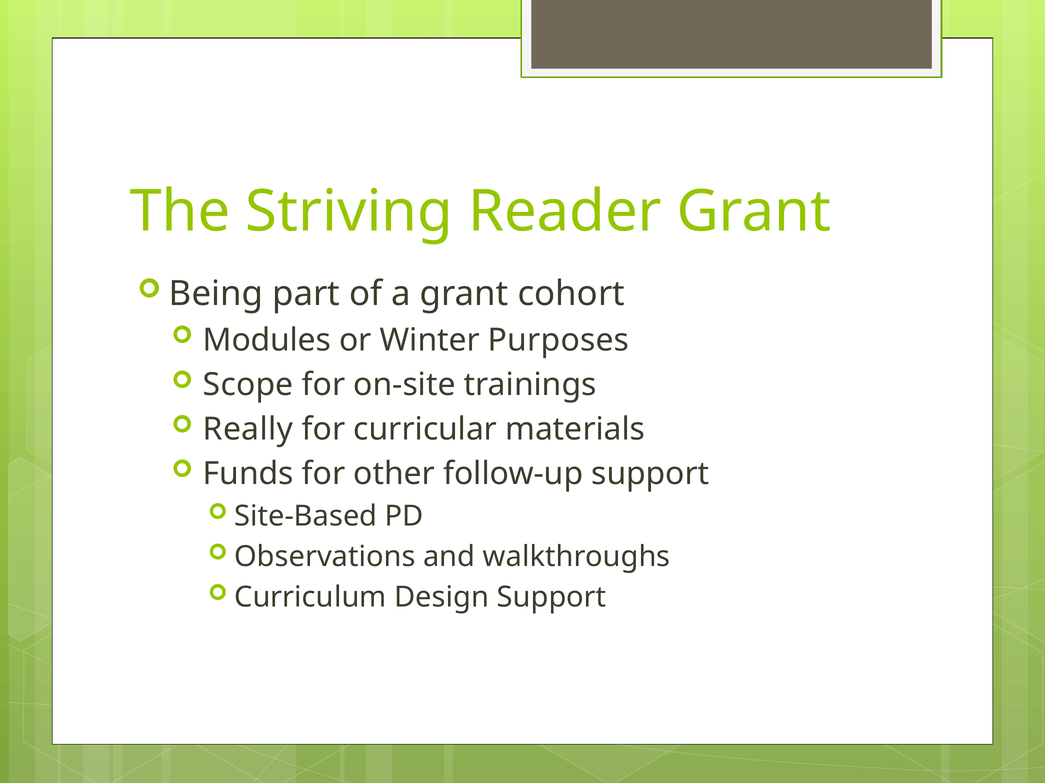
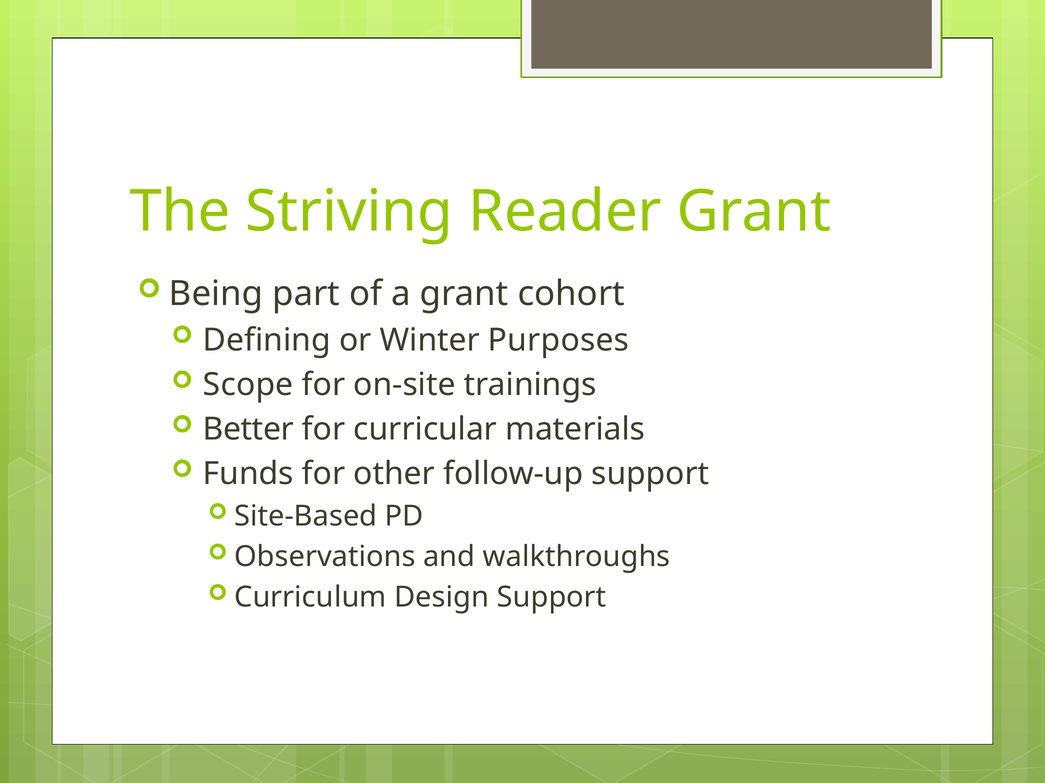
Modules: Modules -> Defining
Really: Really -> Better
